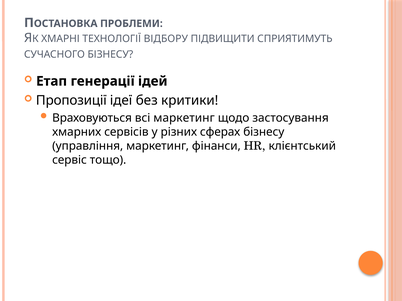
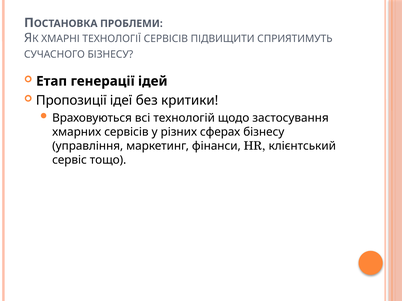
ТЕХНОЛОГІЇ ВІДБОРУ: ВІДБОРУ -> СЕРВІСІВ
всі маркетинг: маркетинг -> технологій
